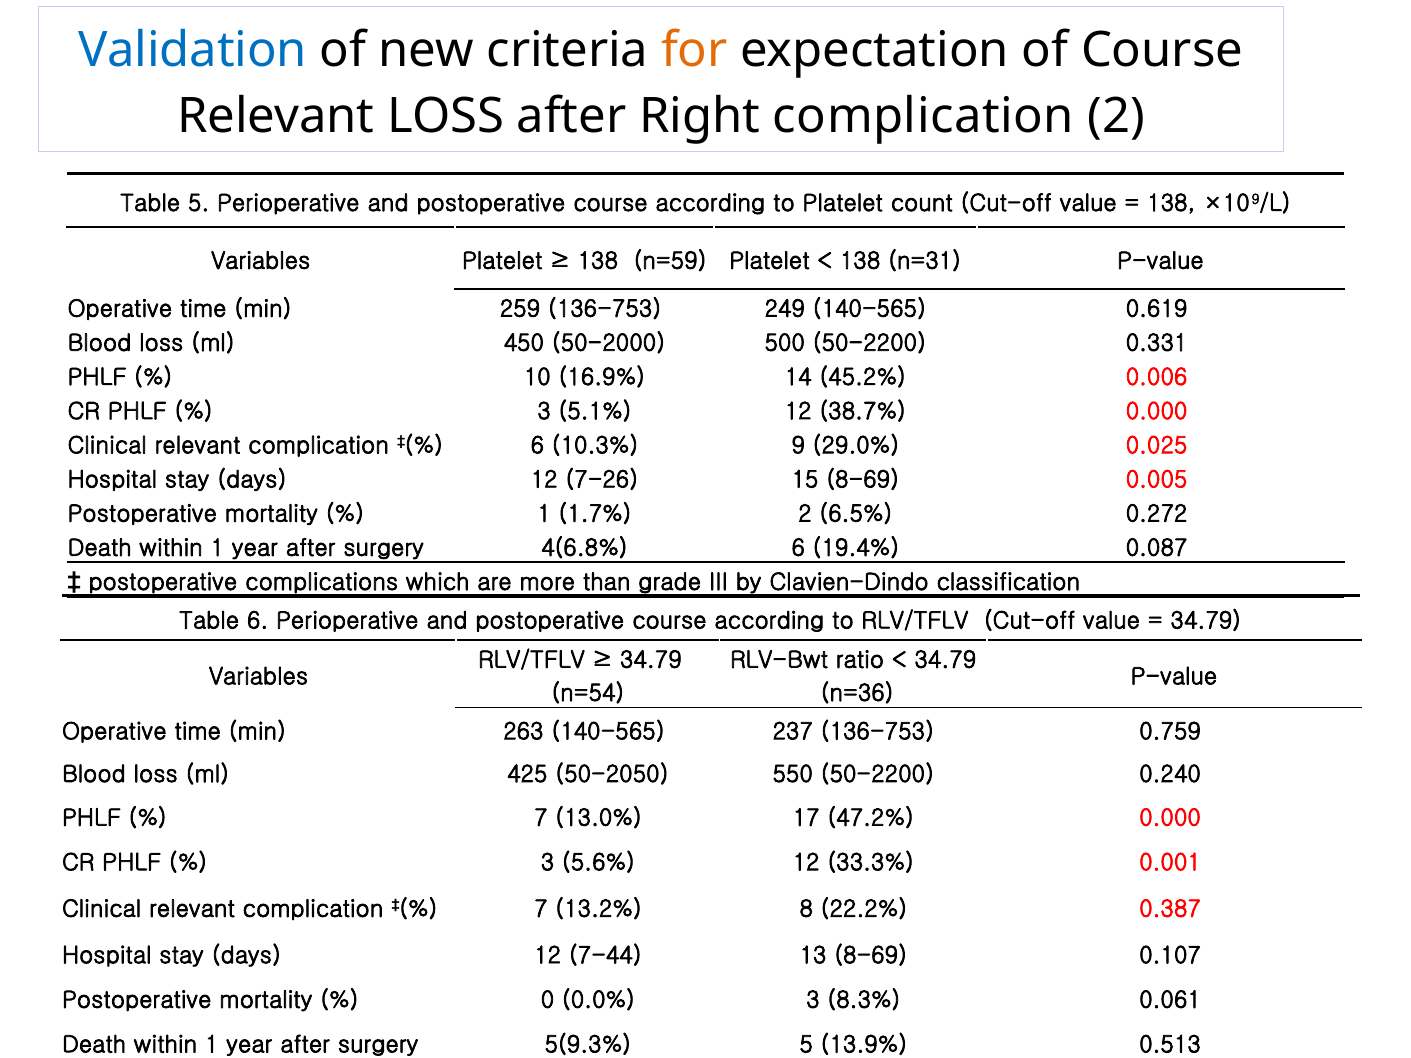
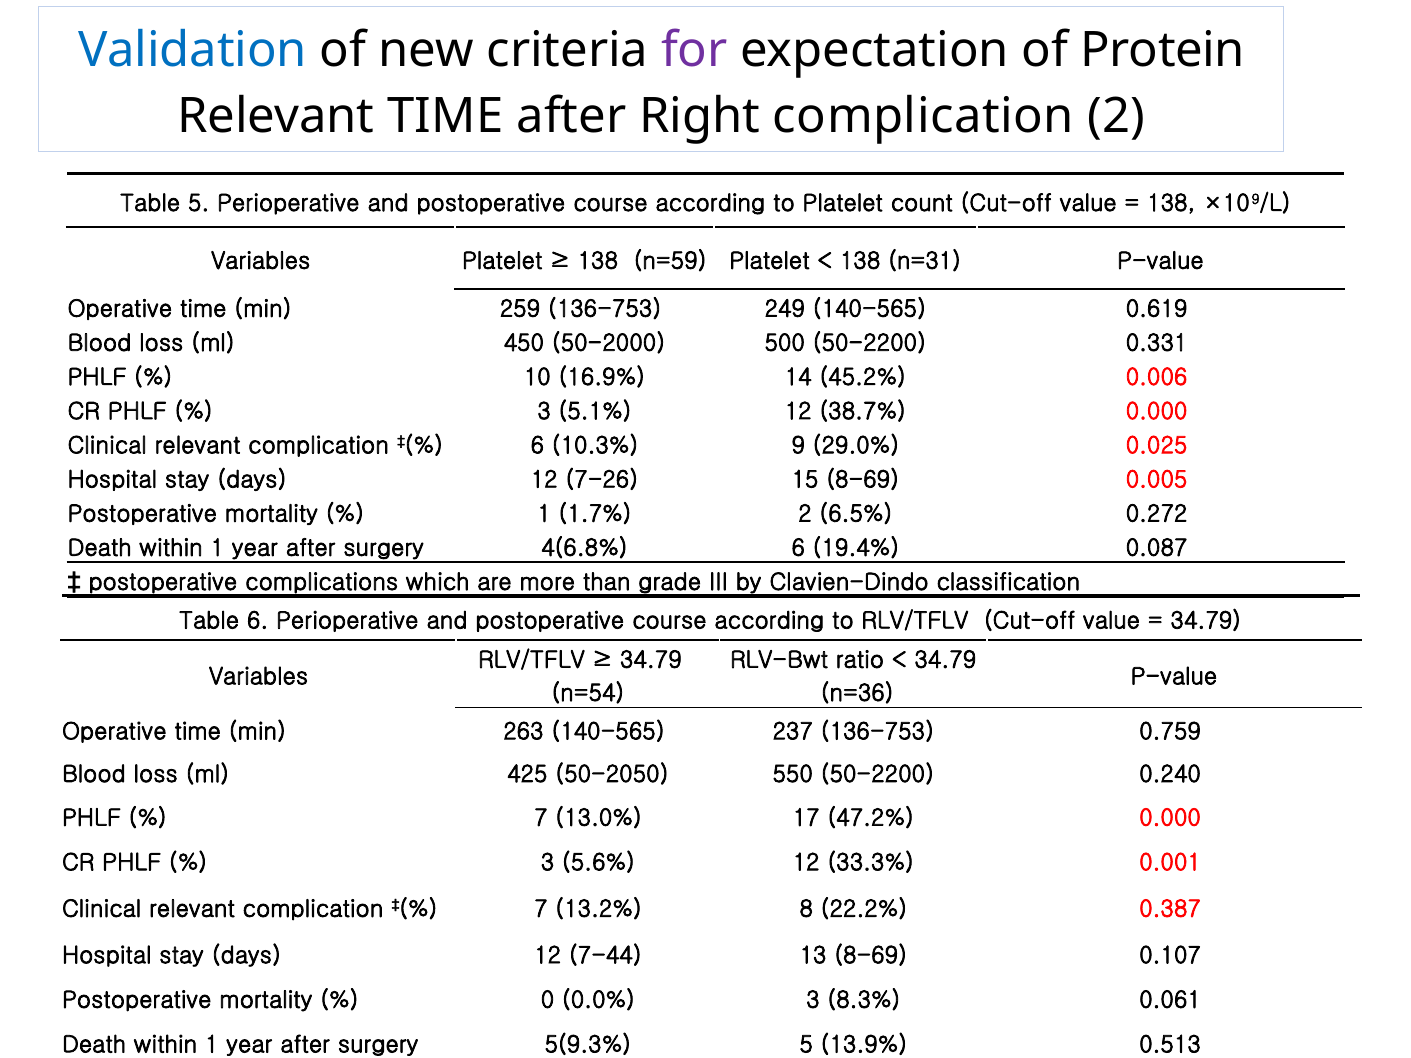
for colour: orange -> purple
of Course: Course -> Protein
Relevant LOSS: LOSS -> TIME
